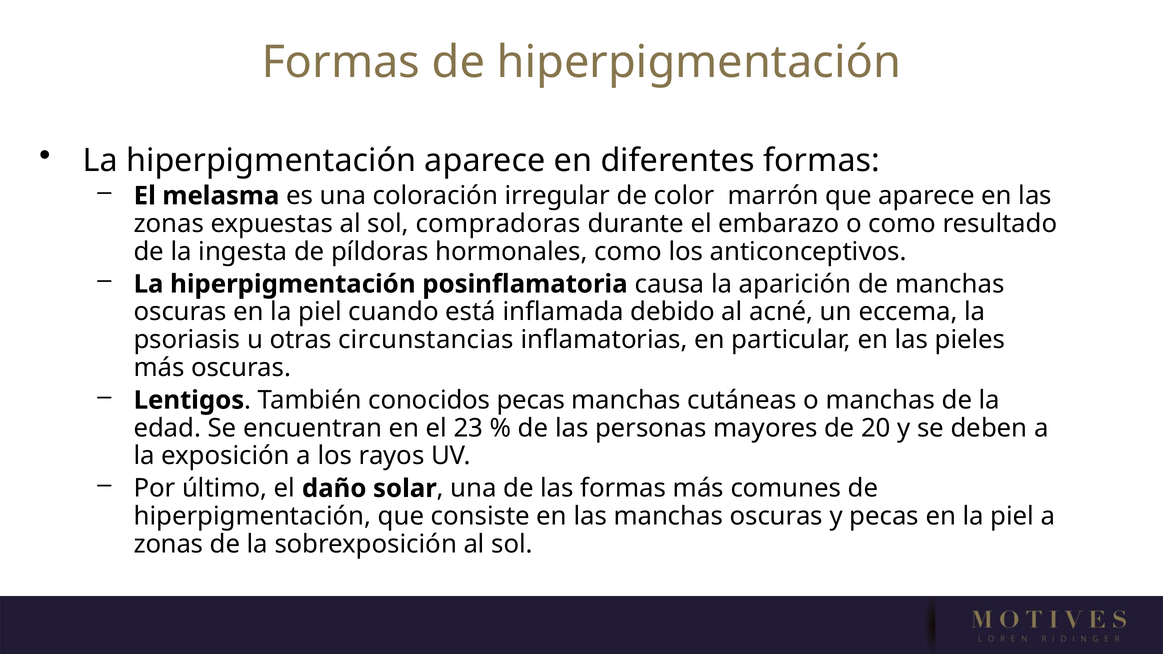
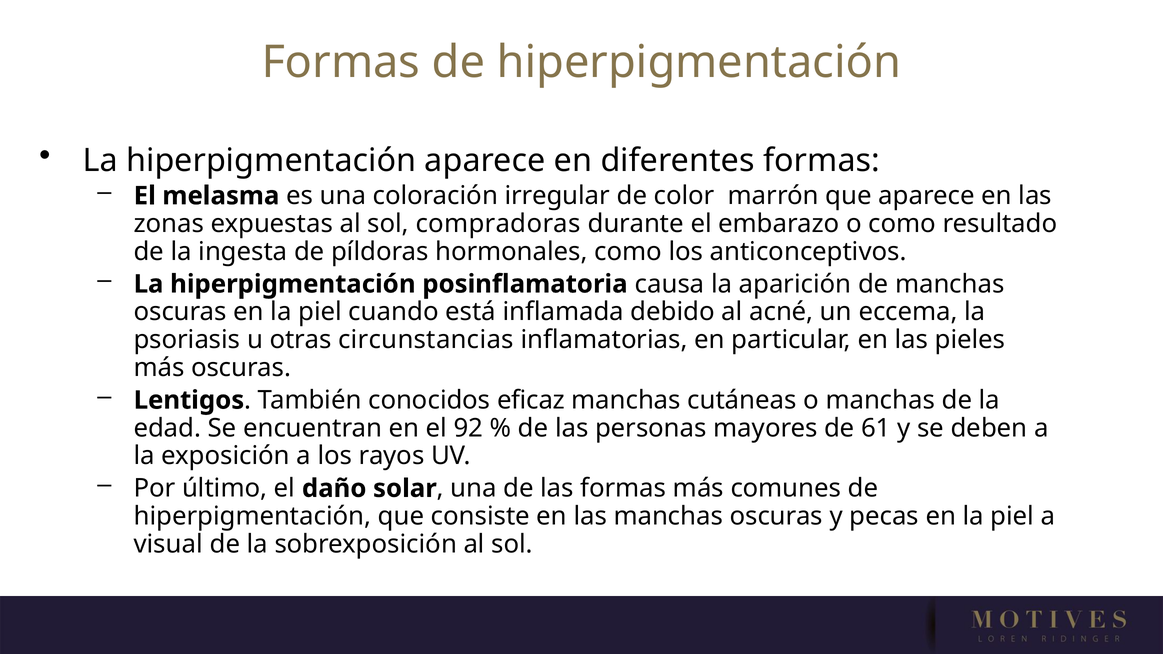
conocidos pecas: pecas -> eficaz
23: 23 -> 92
20: 20 -> 61
zonas at (168, 544): zonas -> visual
